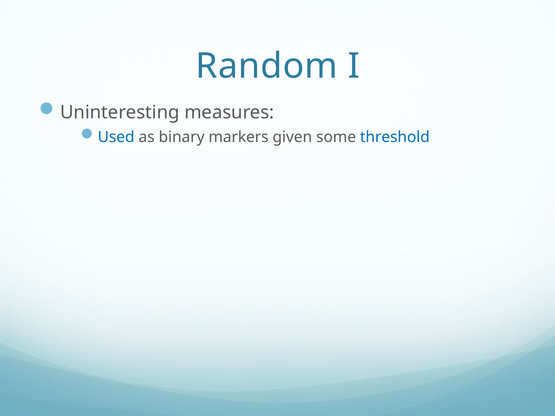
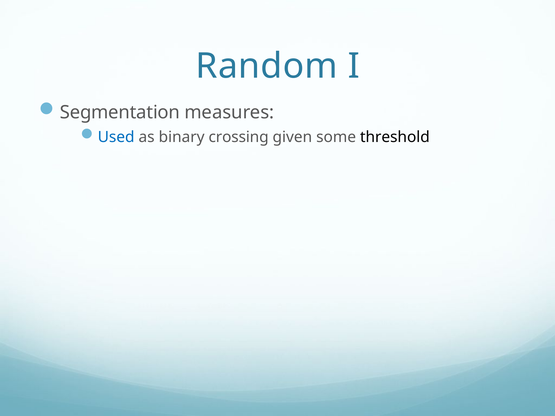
Uninteresting: Uninteresting -> Segmentation
markers: markers -> crossing
threshold colour: blue -> black
